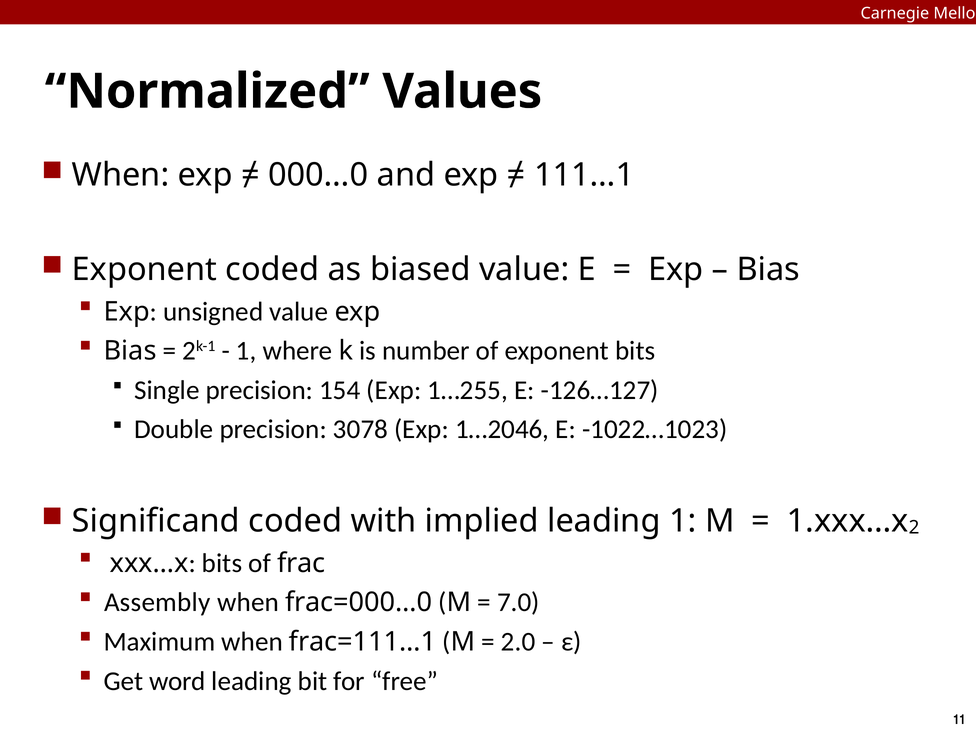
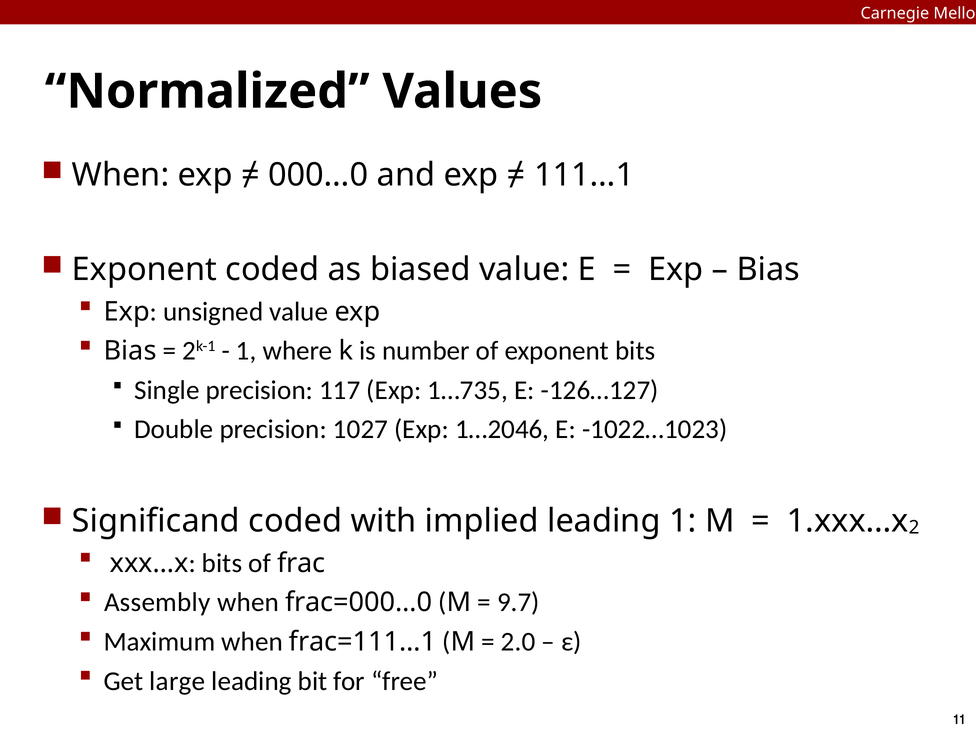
154: 154 -> 117
1…255: 1…255 -> 1…735
3078: 3078 -> 1027
7.0: 7.0 -> 9.7
word: word -> large
